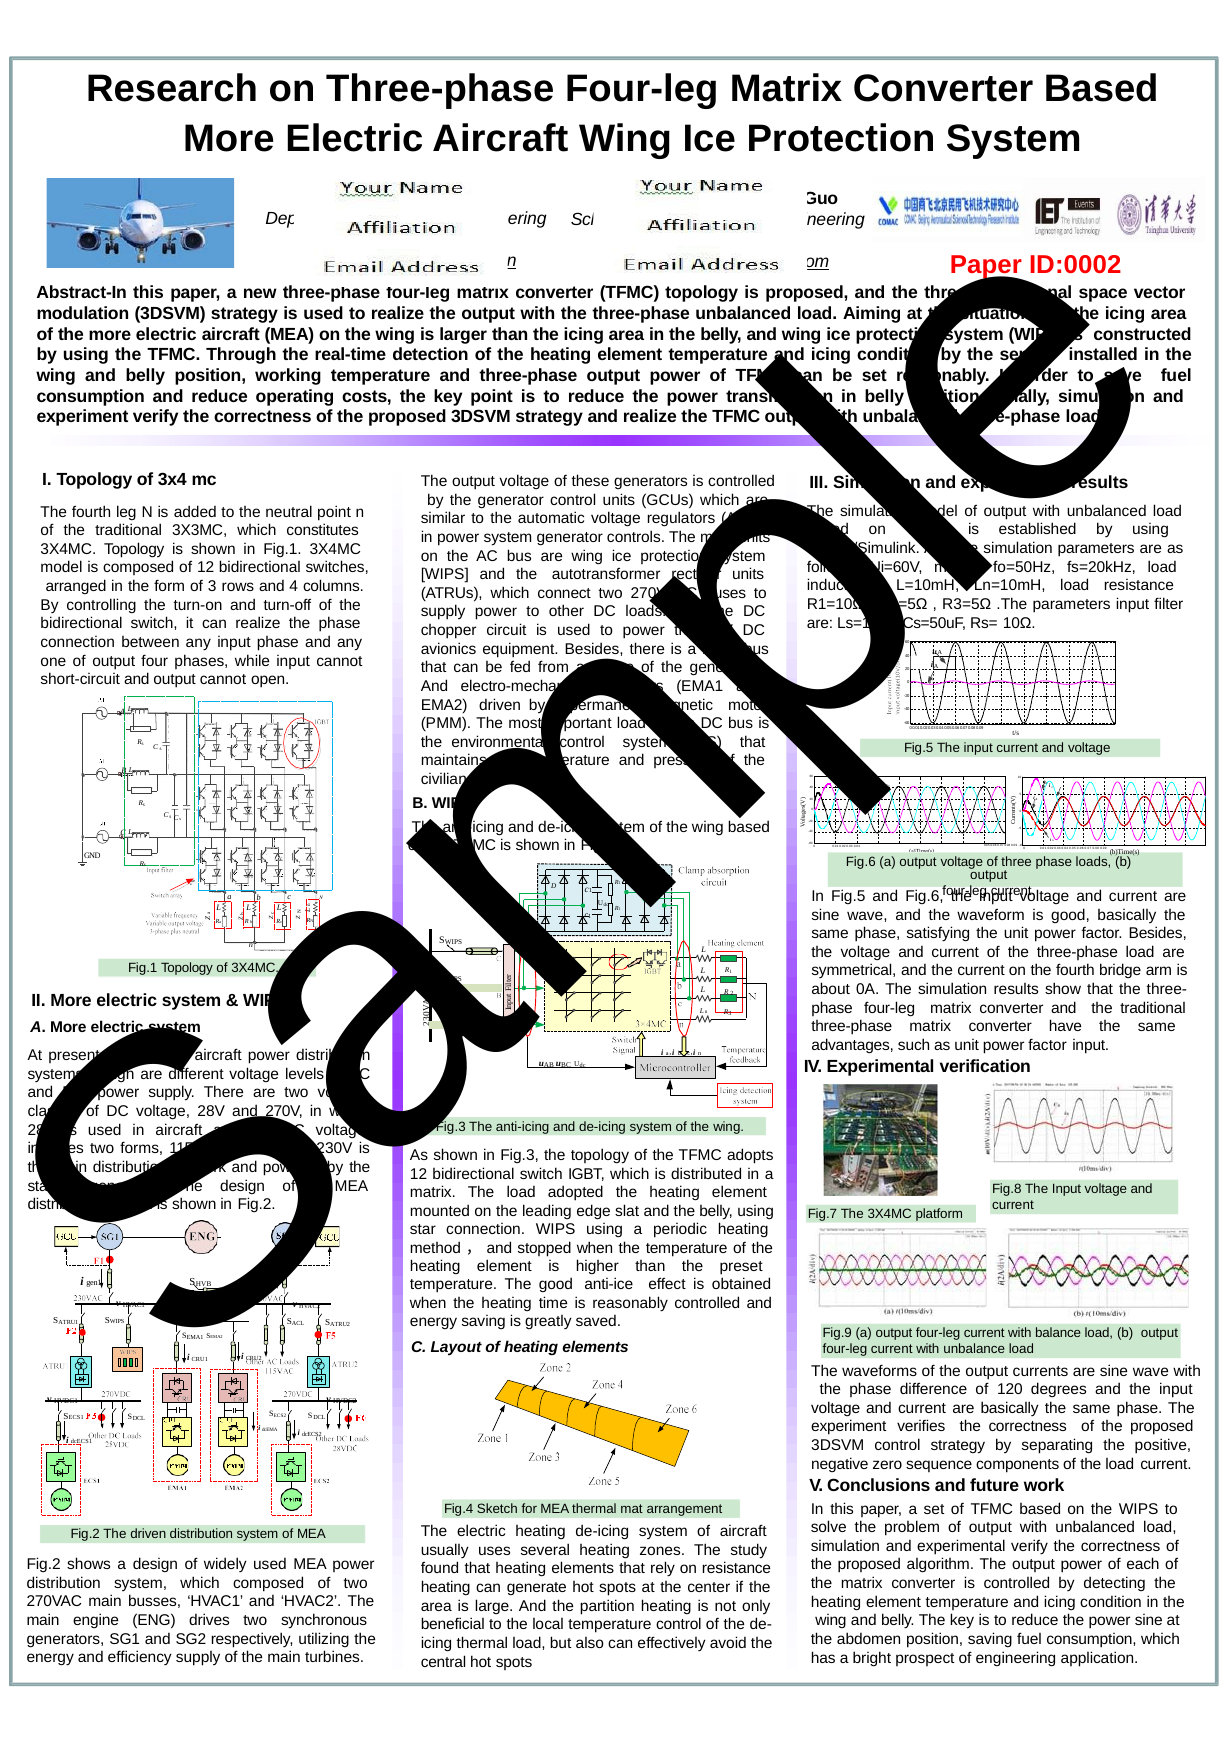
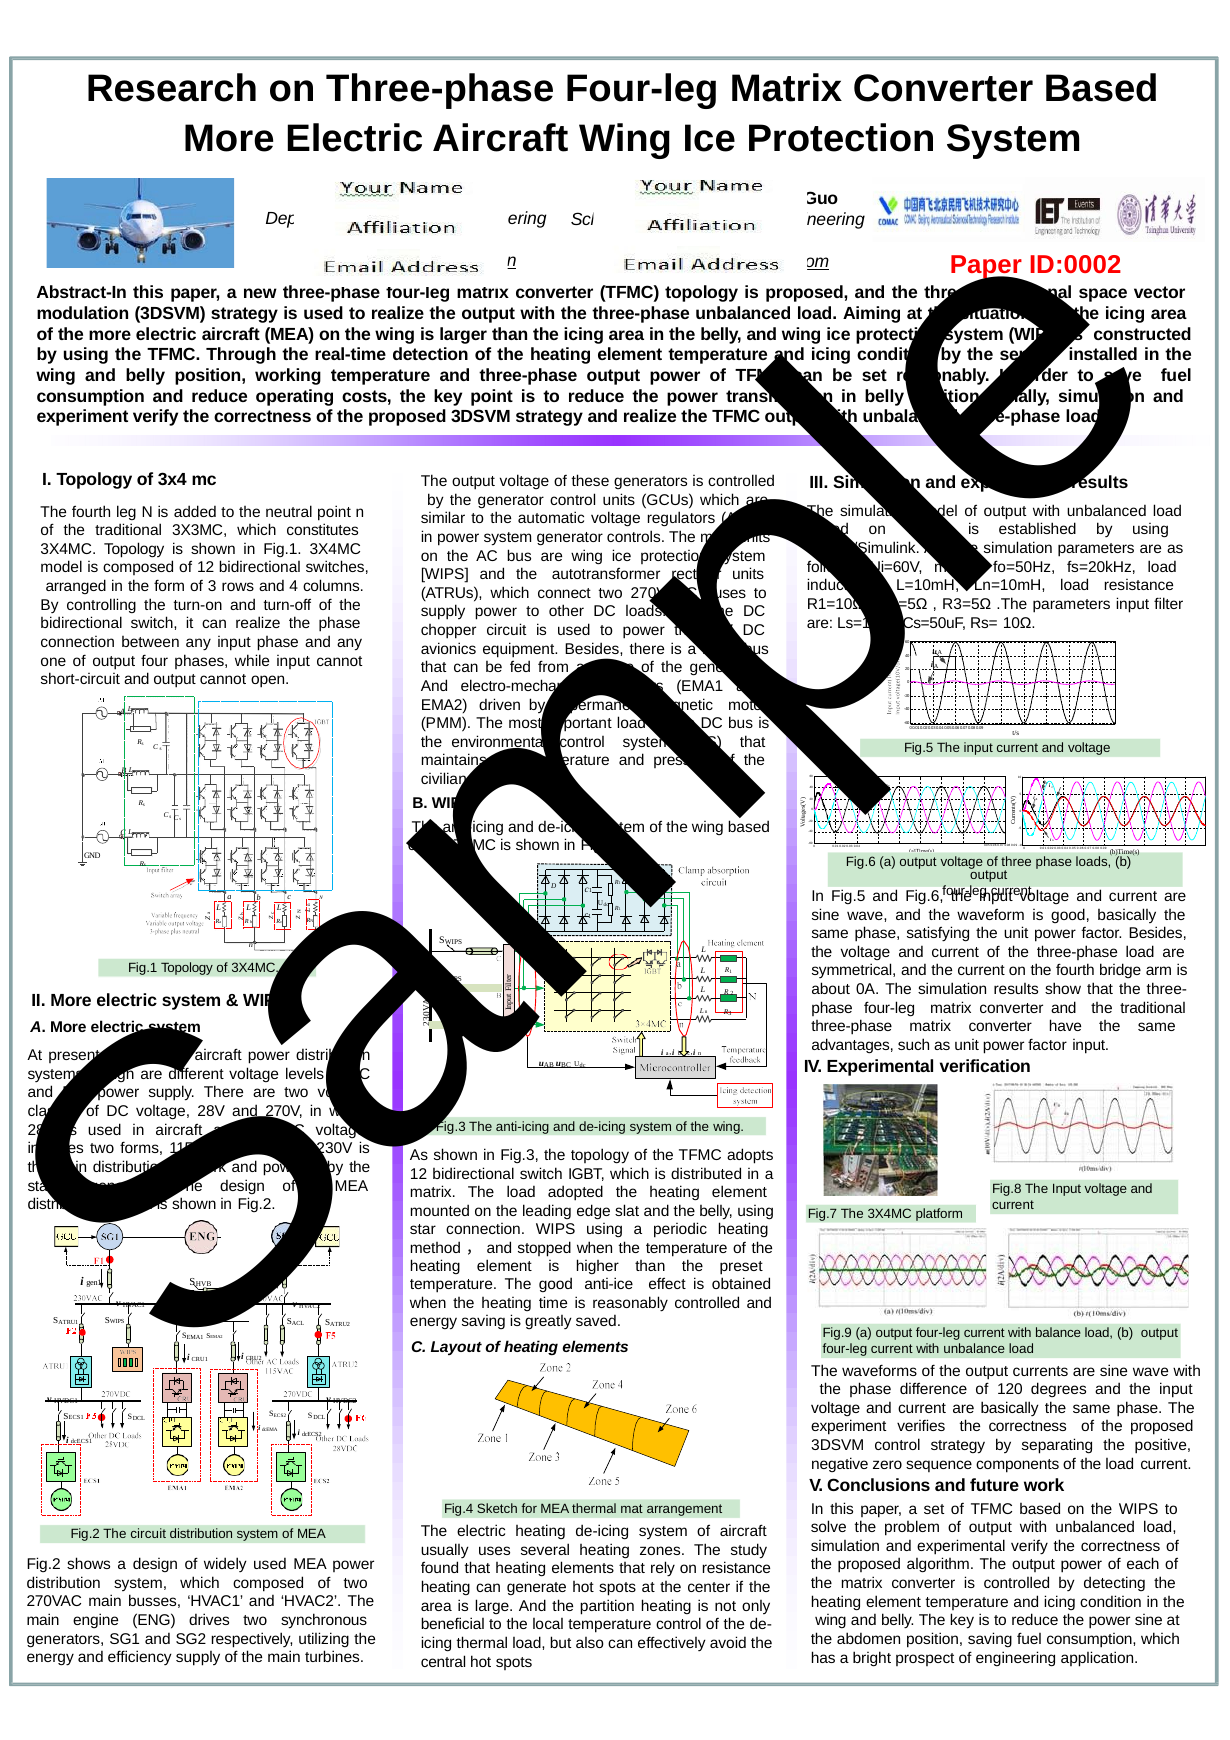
The driven: driven -> circuit
